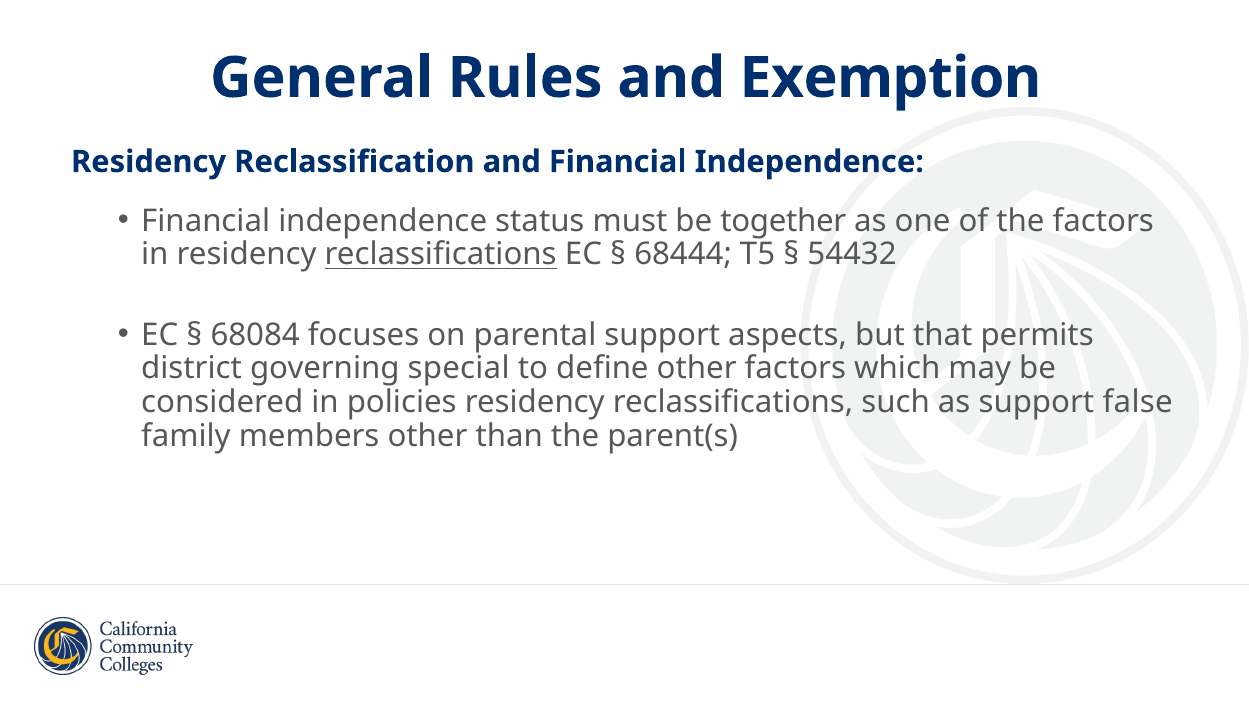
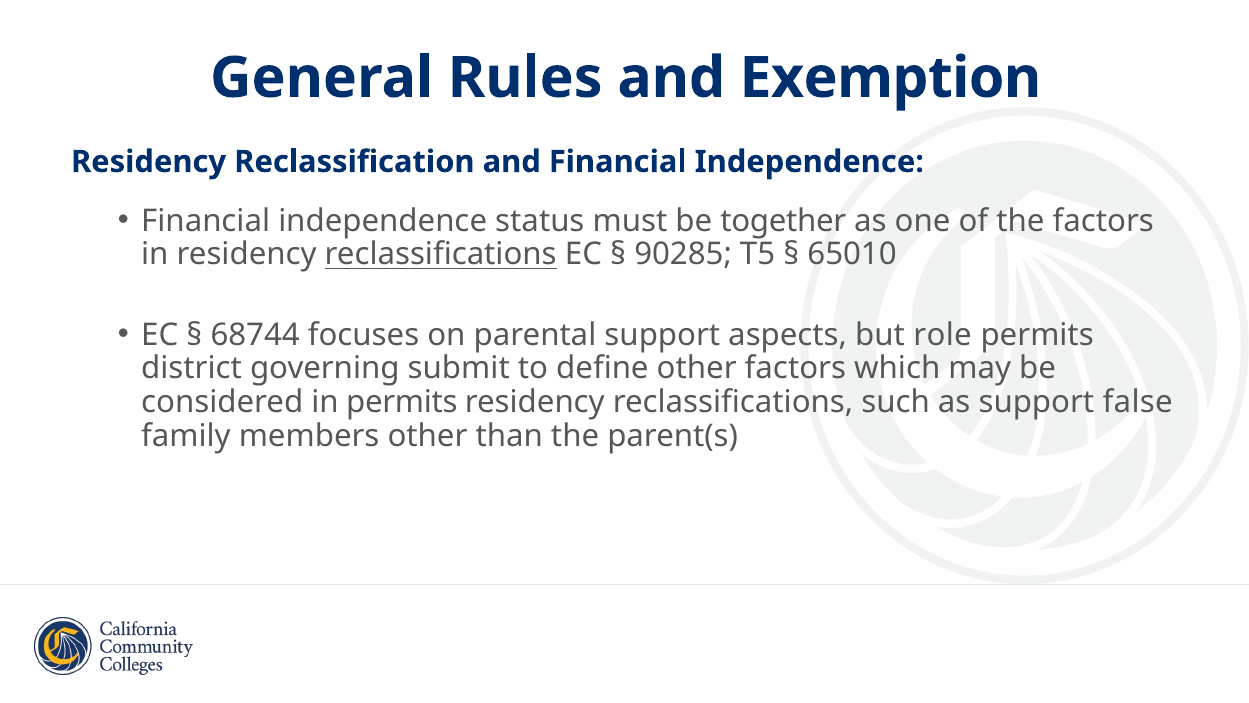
68444: 68444 -> 90285
54432: 54432 -> 65010
68084: 68084 -> 68744
that: that -> role
special: special -> submit
in policies: policies -> permits
